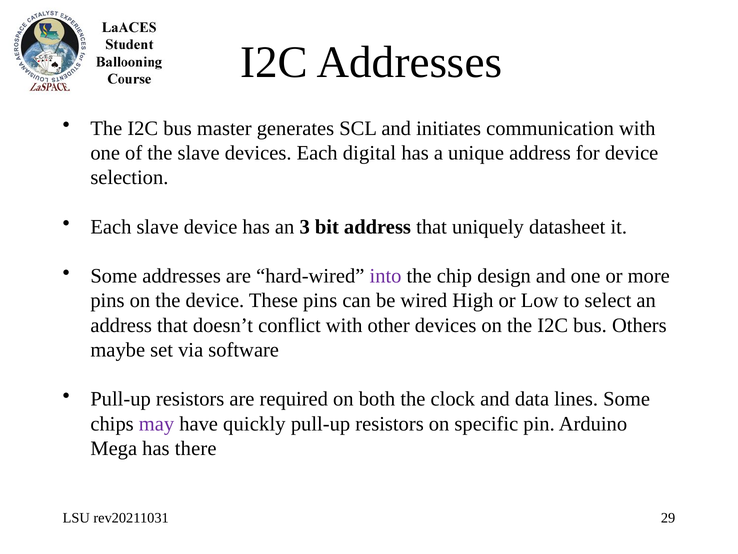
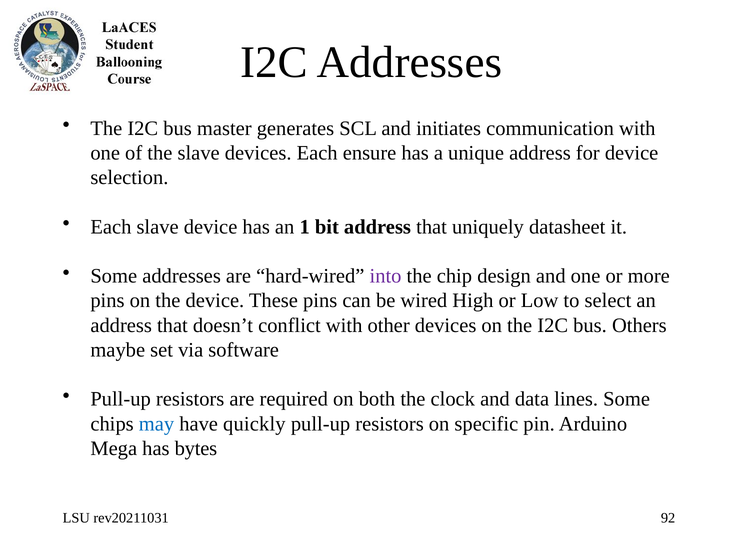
digital: digital -> ensure
3: 3 -> 1
may colour: purple -> blue
there: there -> bytes
29: 29 -> 92
